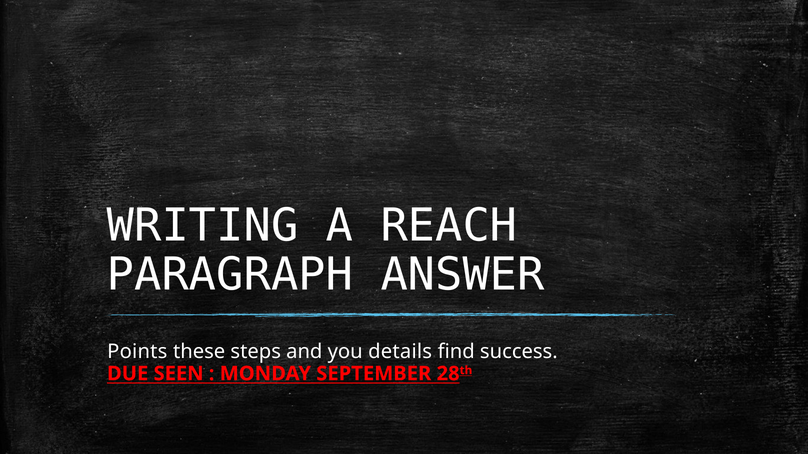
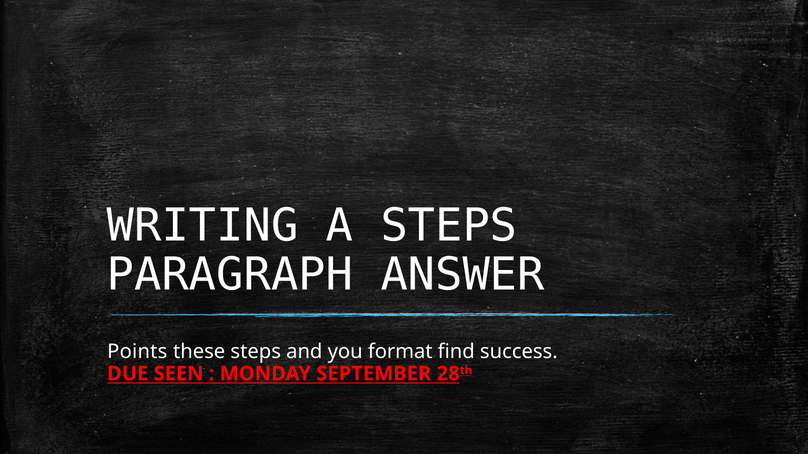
A REACH: REACH -> STEPS
details: details -> format
